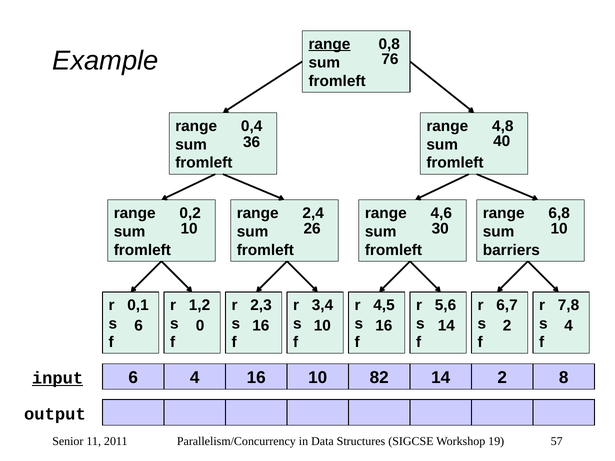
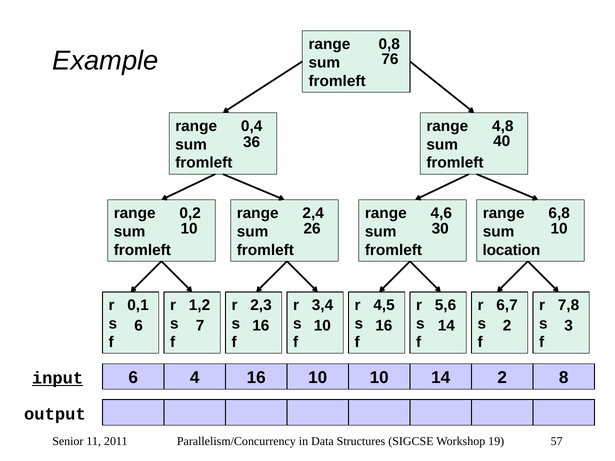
range at (329, 44) underline: present -> none
barriers: barriers -> location
0: 0 -> 7
2 4: 4 -> 3
10 82: 82 -> 10
